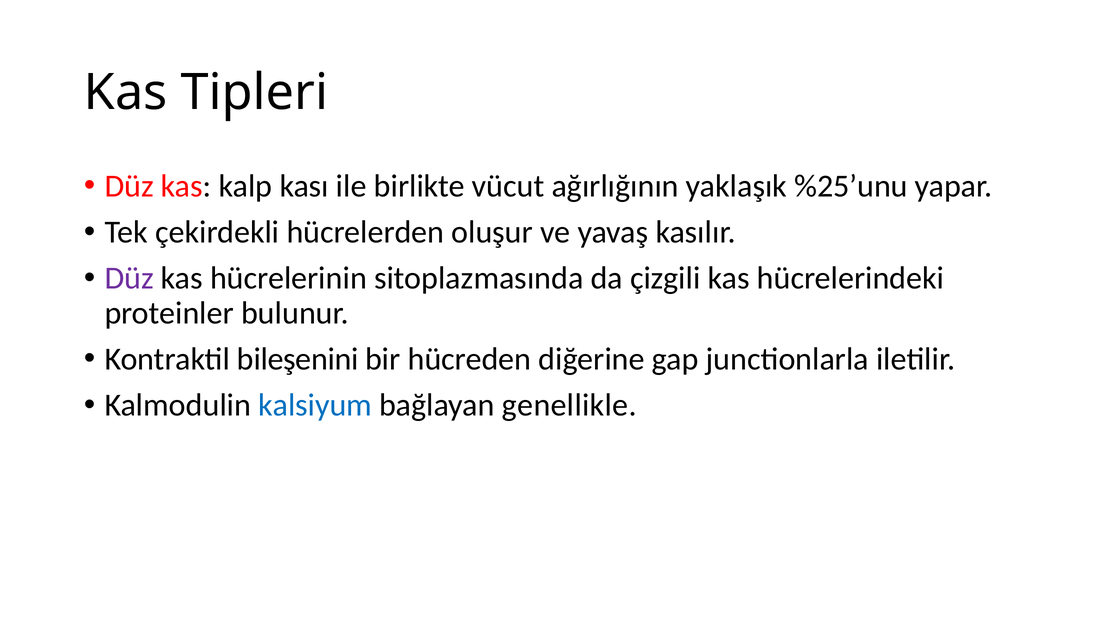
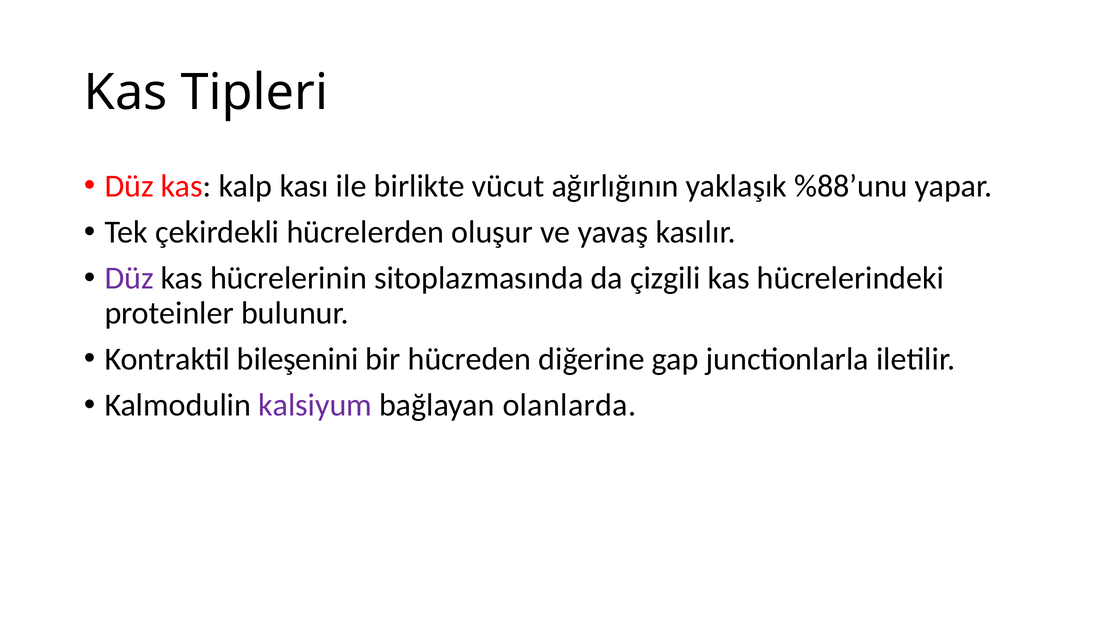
%25’unu: %25’unu -> %88’unu
kalsiyum colour: blue -> purple
genellikle: genellikle -> olanlarda
